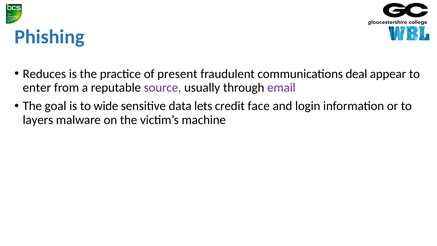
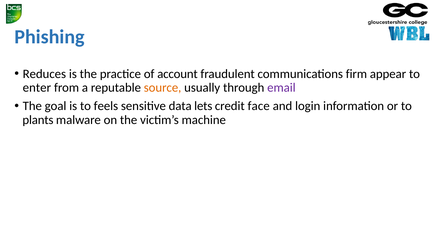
present: present -> account
deal: deal -> firm
source colour: purple -> orange
wide: wide -> feels
layers: layers -> plants
